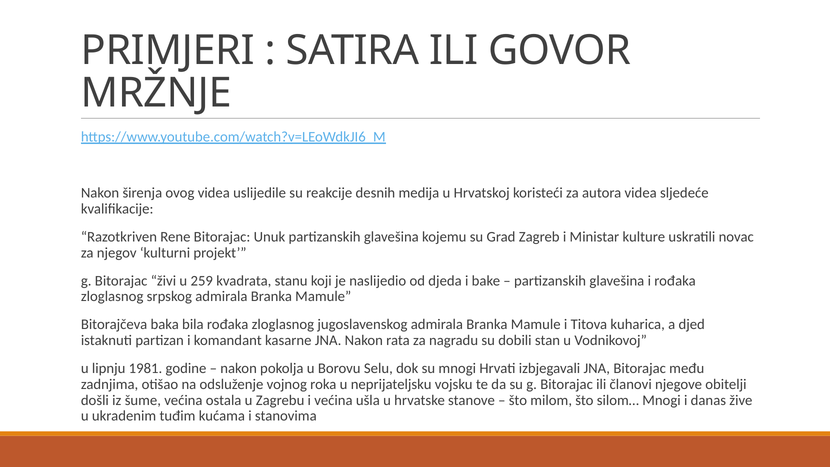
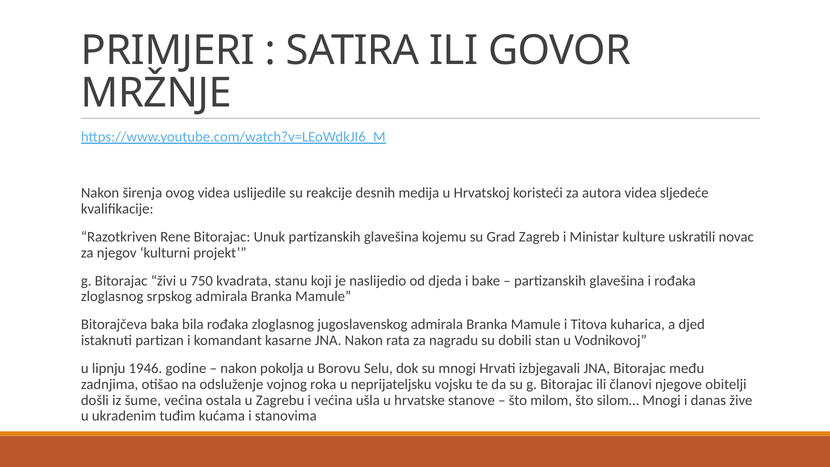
259: 259 -> 750
1981: 1981 -> 1946
